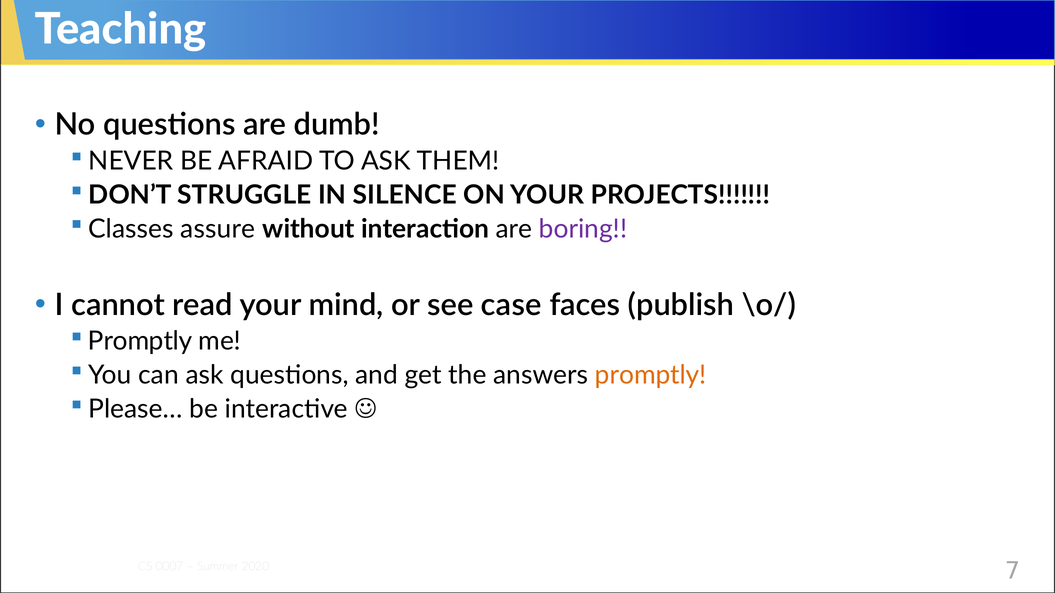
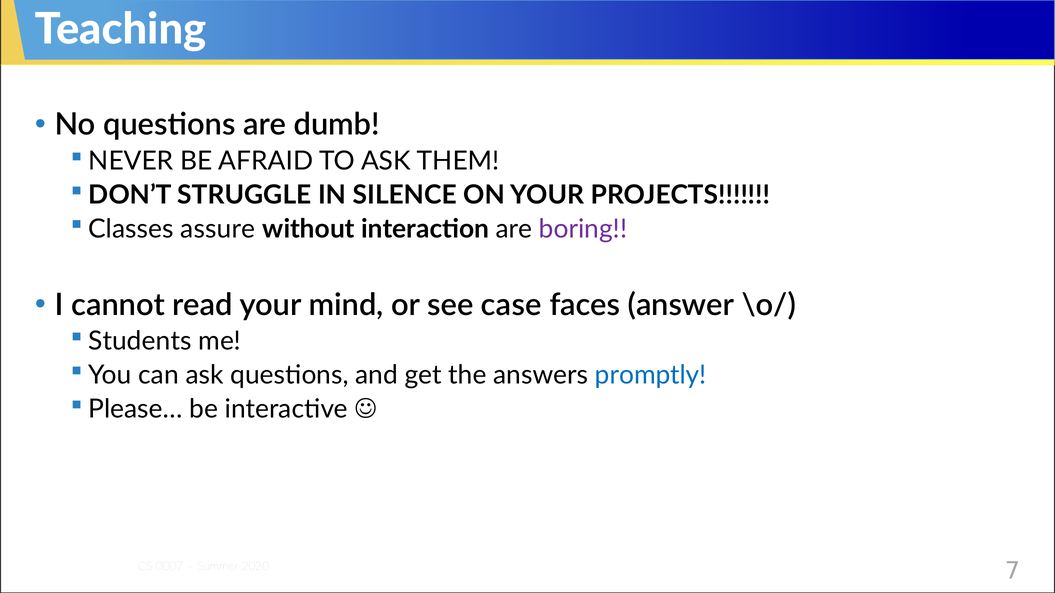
publish: publish -> answer
Promptly at (140, 342): Promptly -> Students
promptly at (651, 376) colour: orange -> blue
